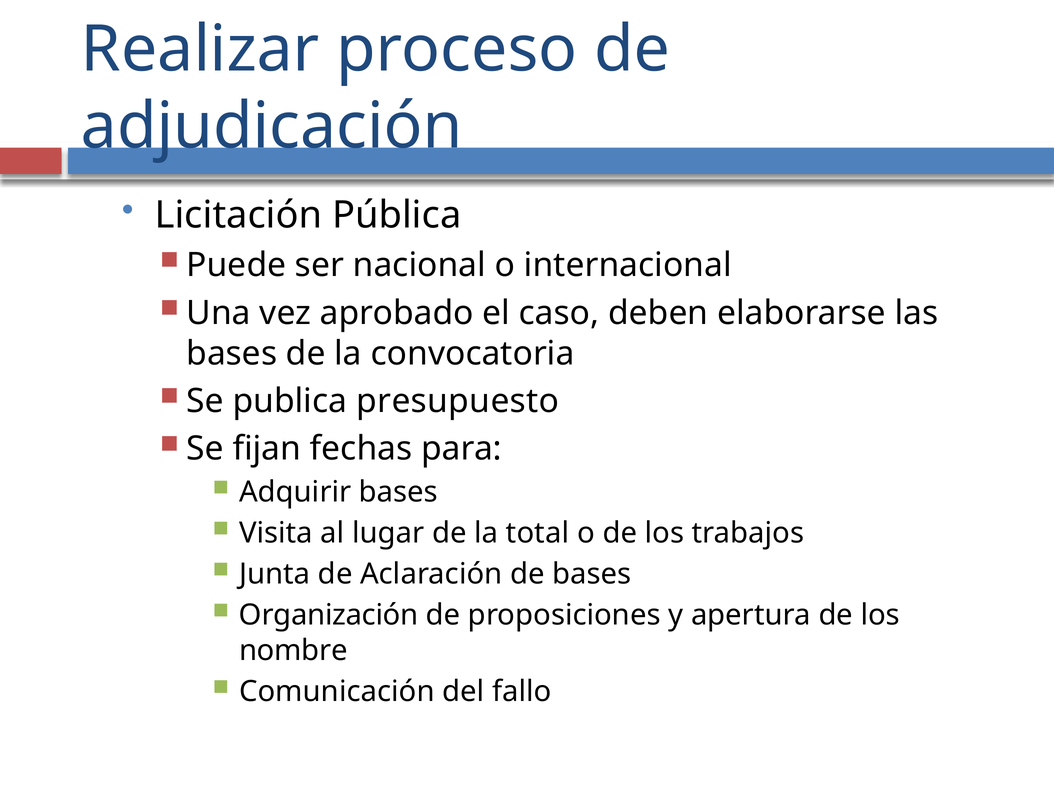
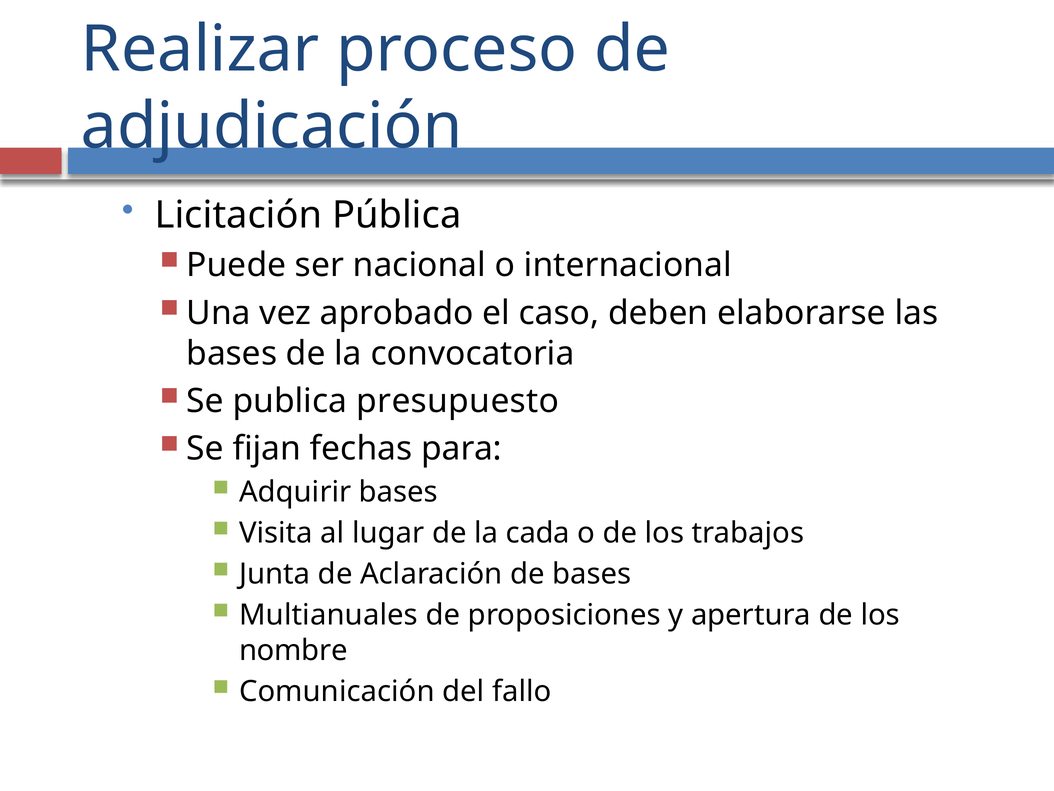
total: total -> cada
Organización: Organización -> Multianuales
